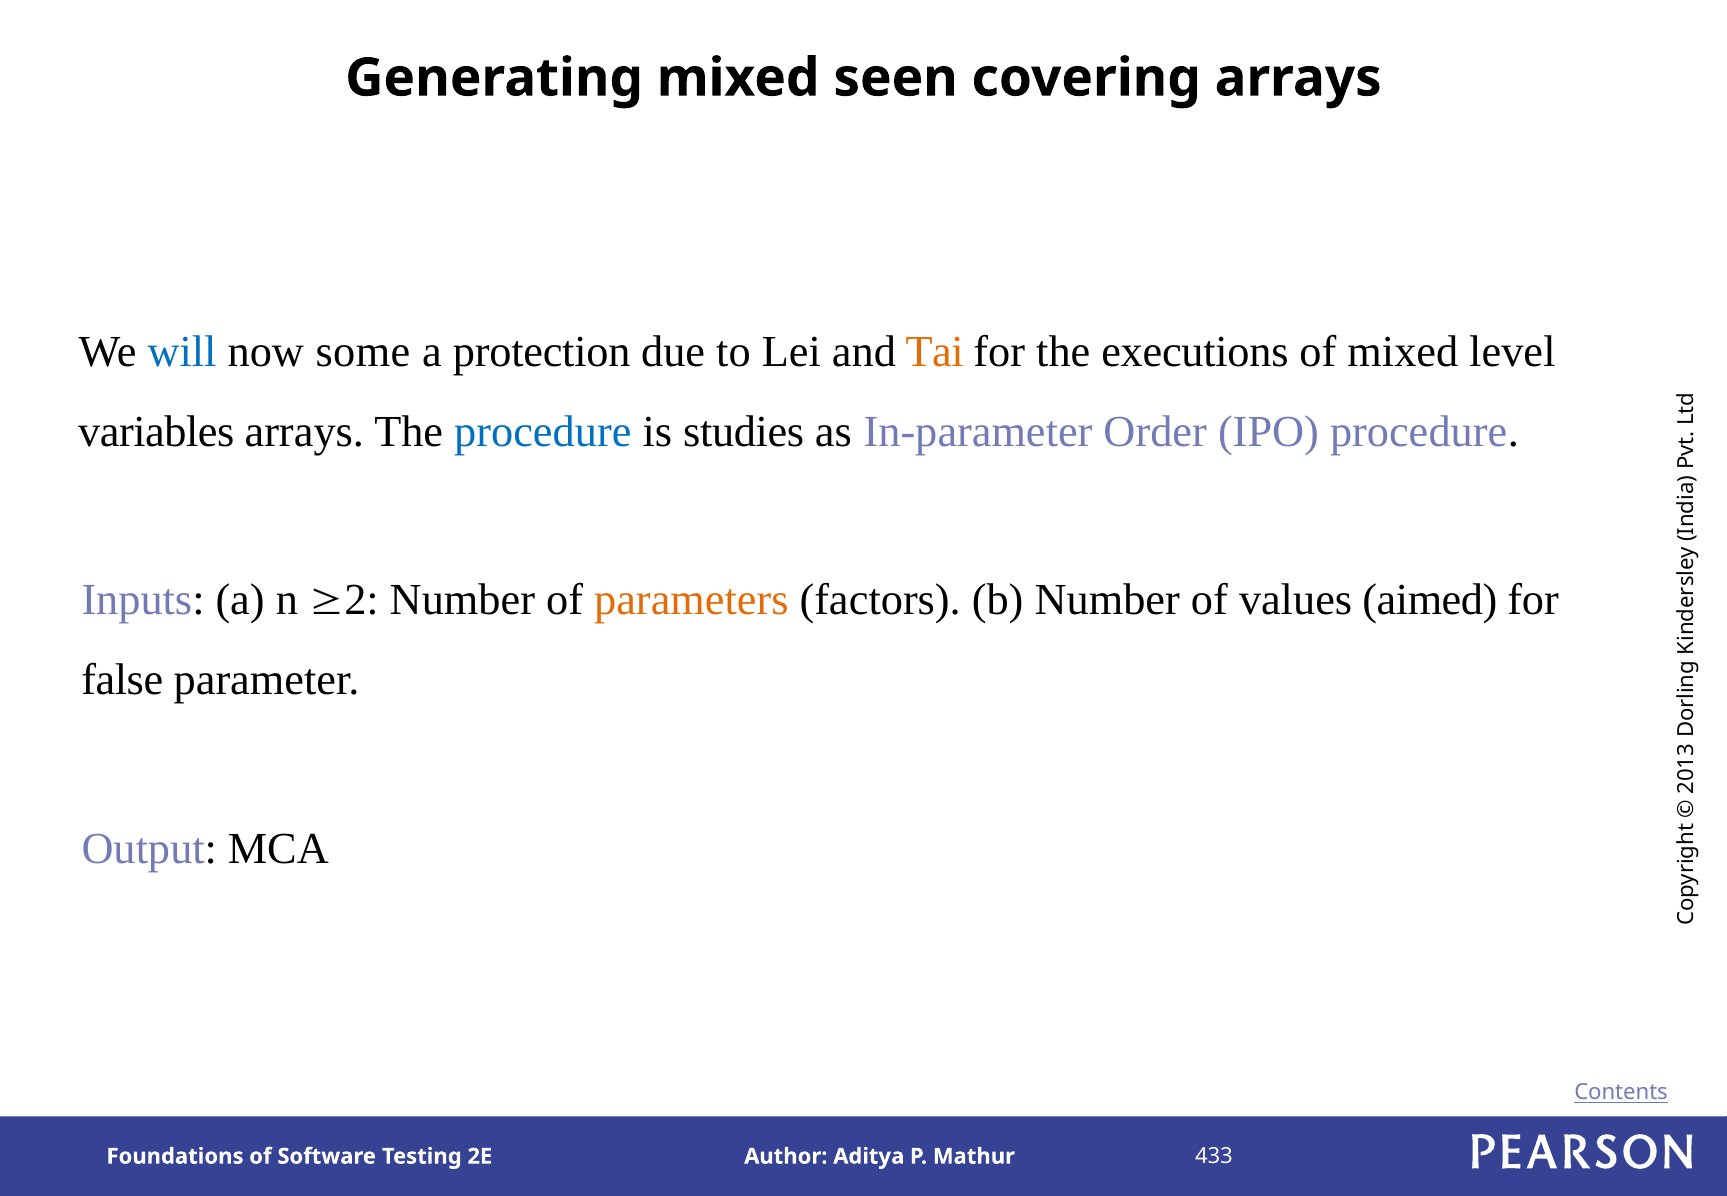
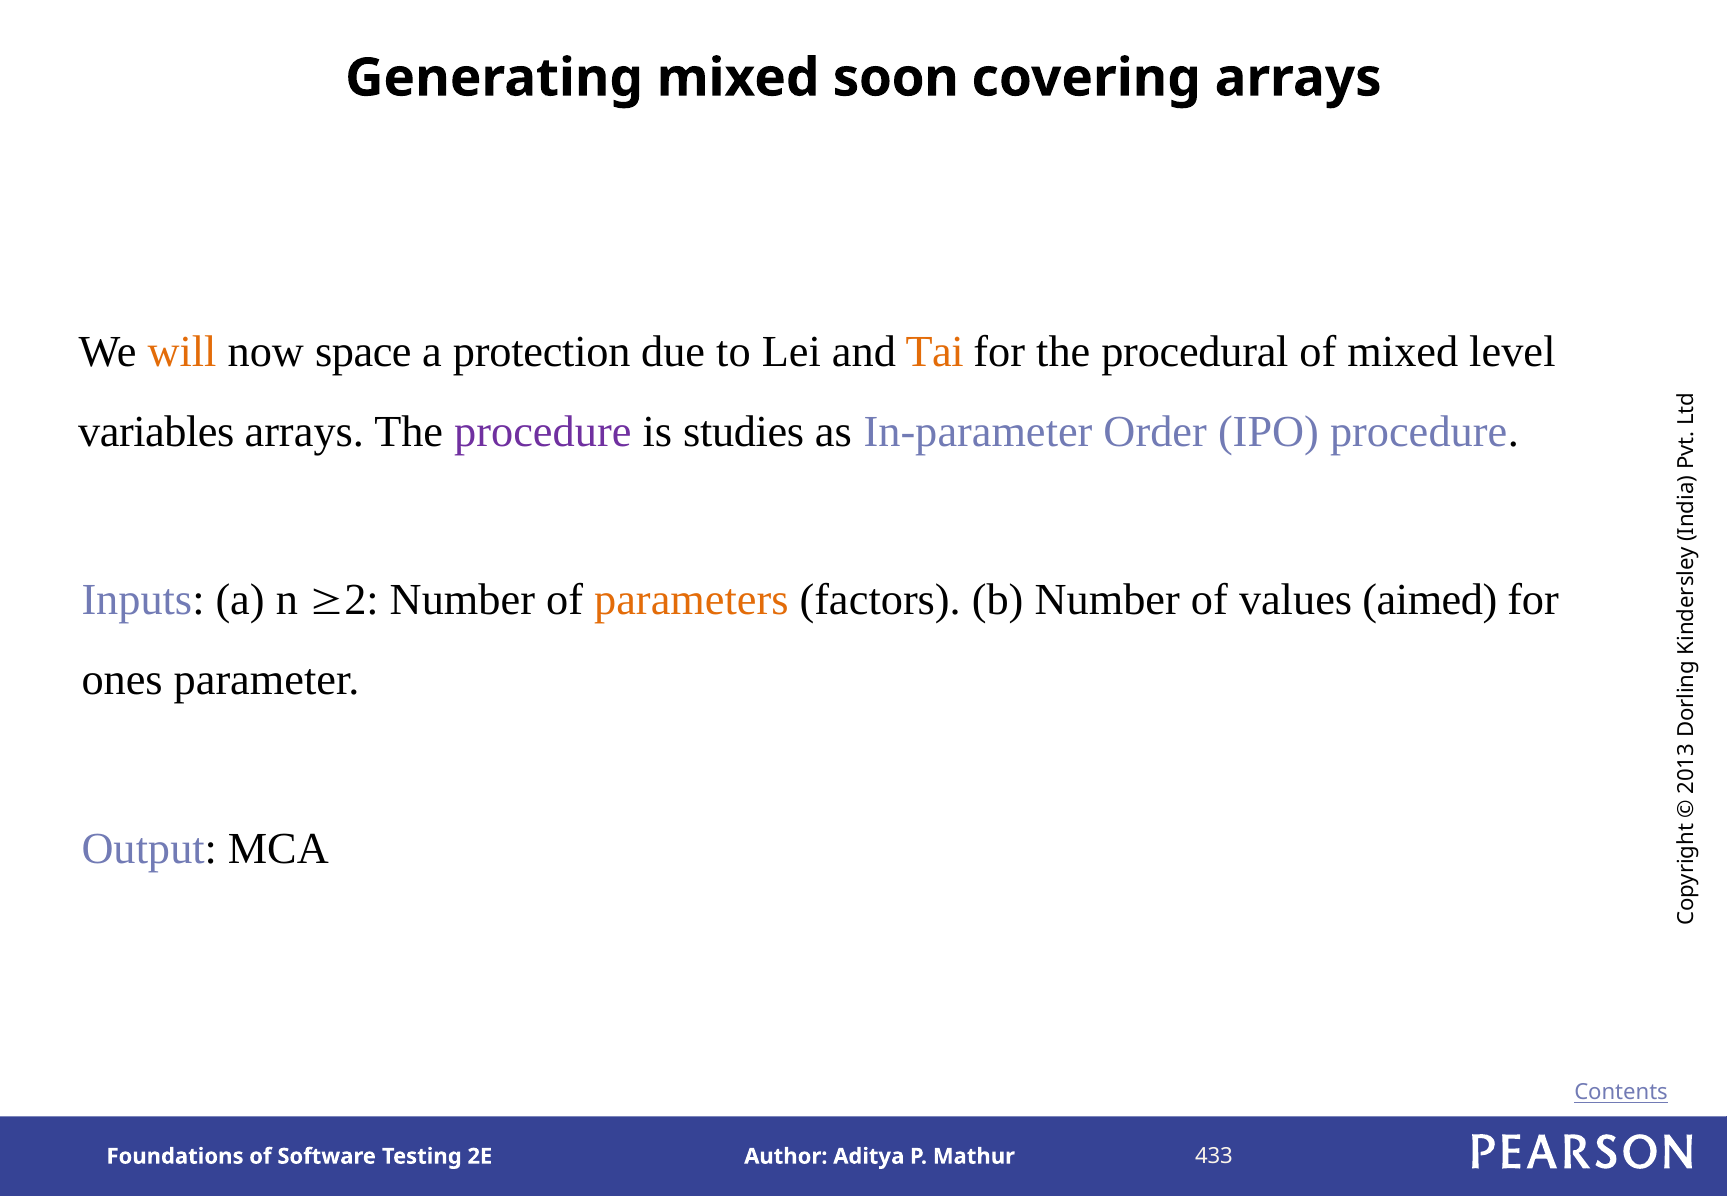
seen: seen -> soon
will colour: blue -> orange
some: some -> space
executions: executions -> procedural
procedure at (543, 432) colour: blue -> purple
false: false -> ones
